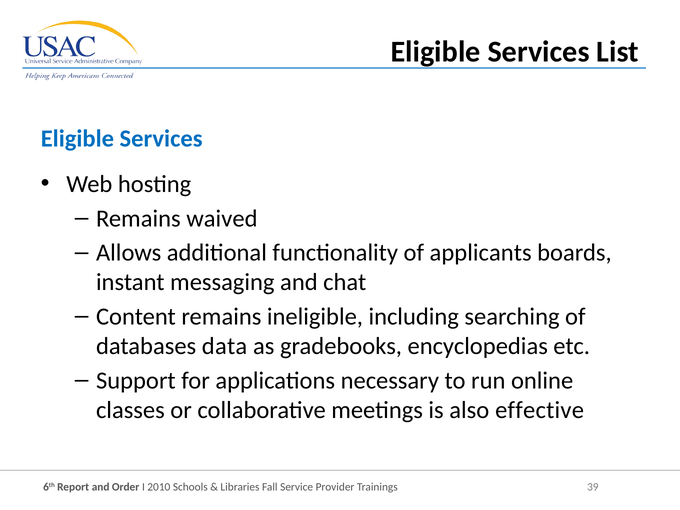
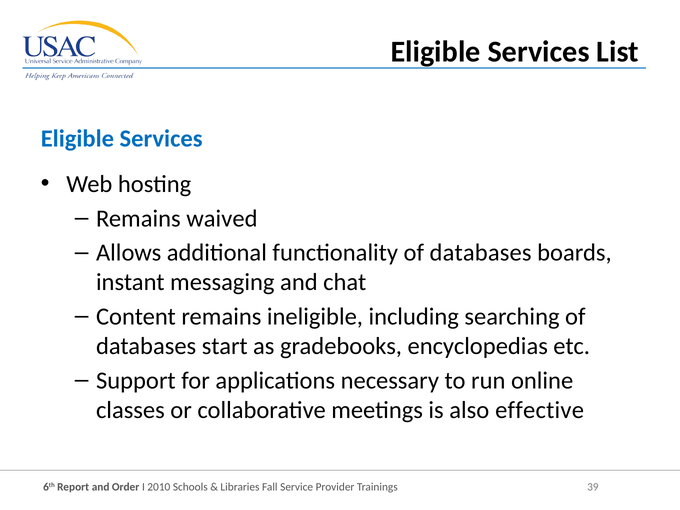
functionality of applicants: applicants -> databases
data: data -> start
